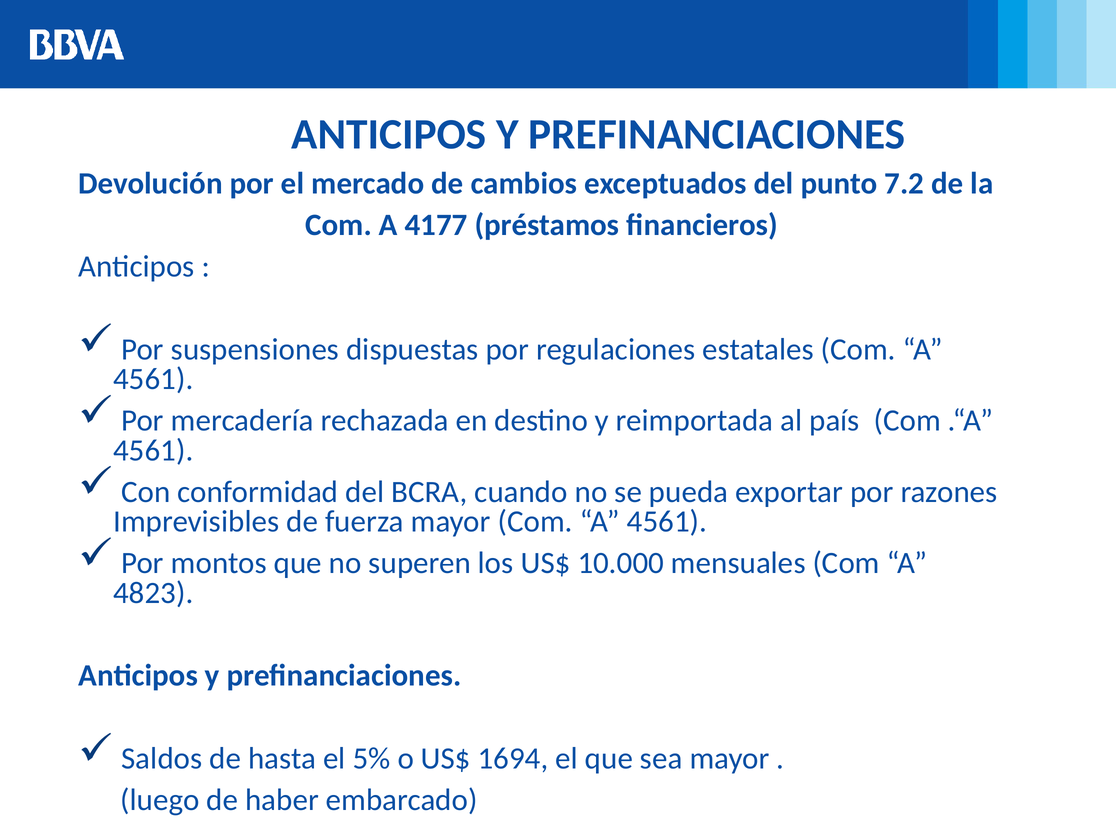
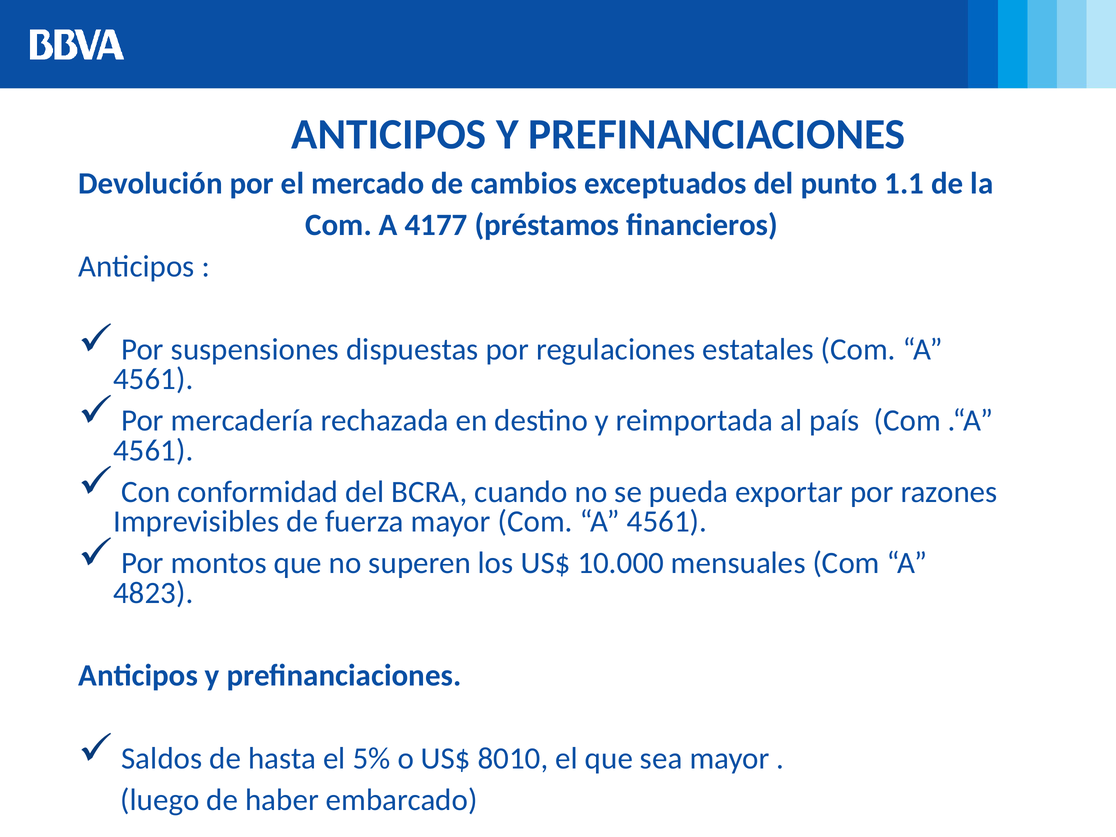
7.2: 7.2 -> 1.1
1694: 1694 -> 8010
